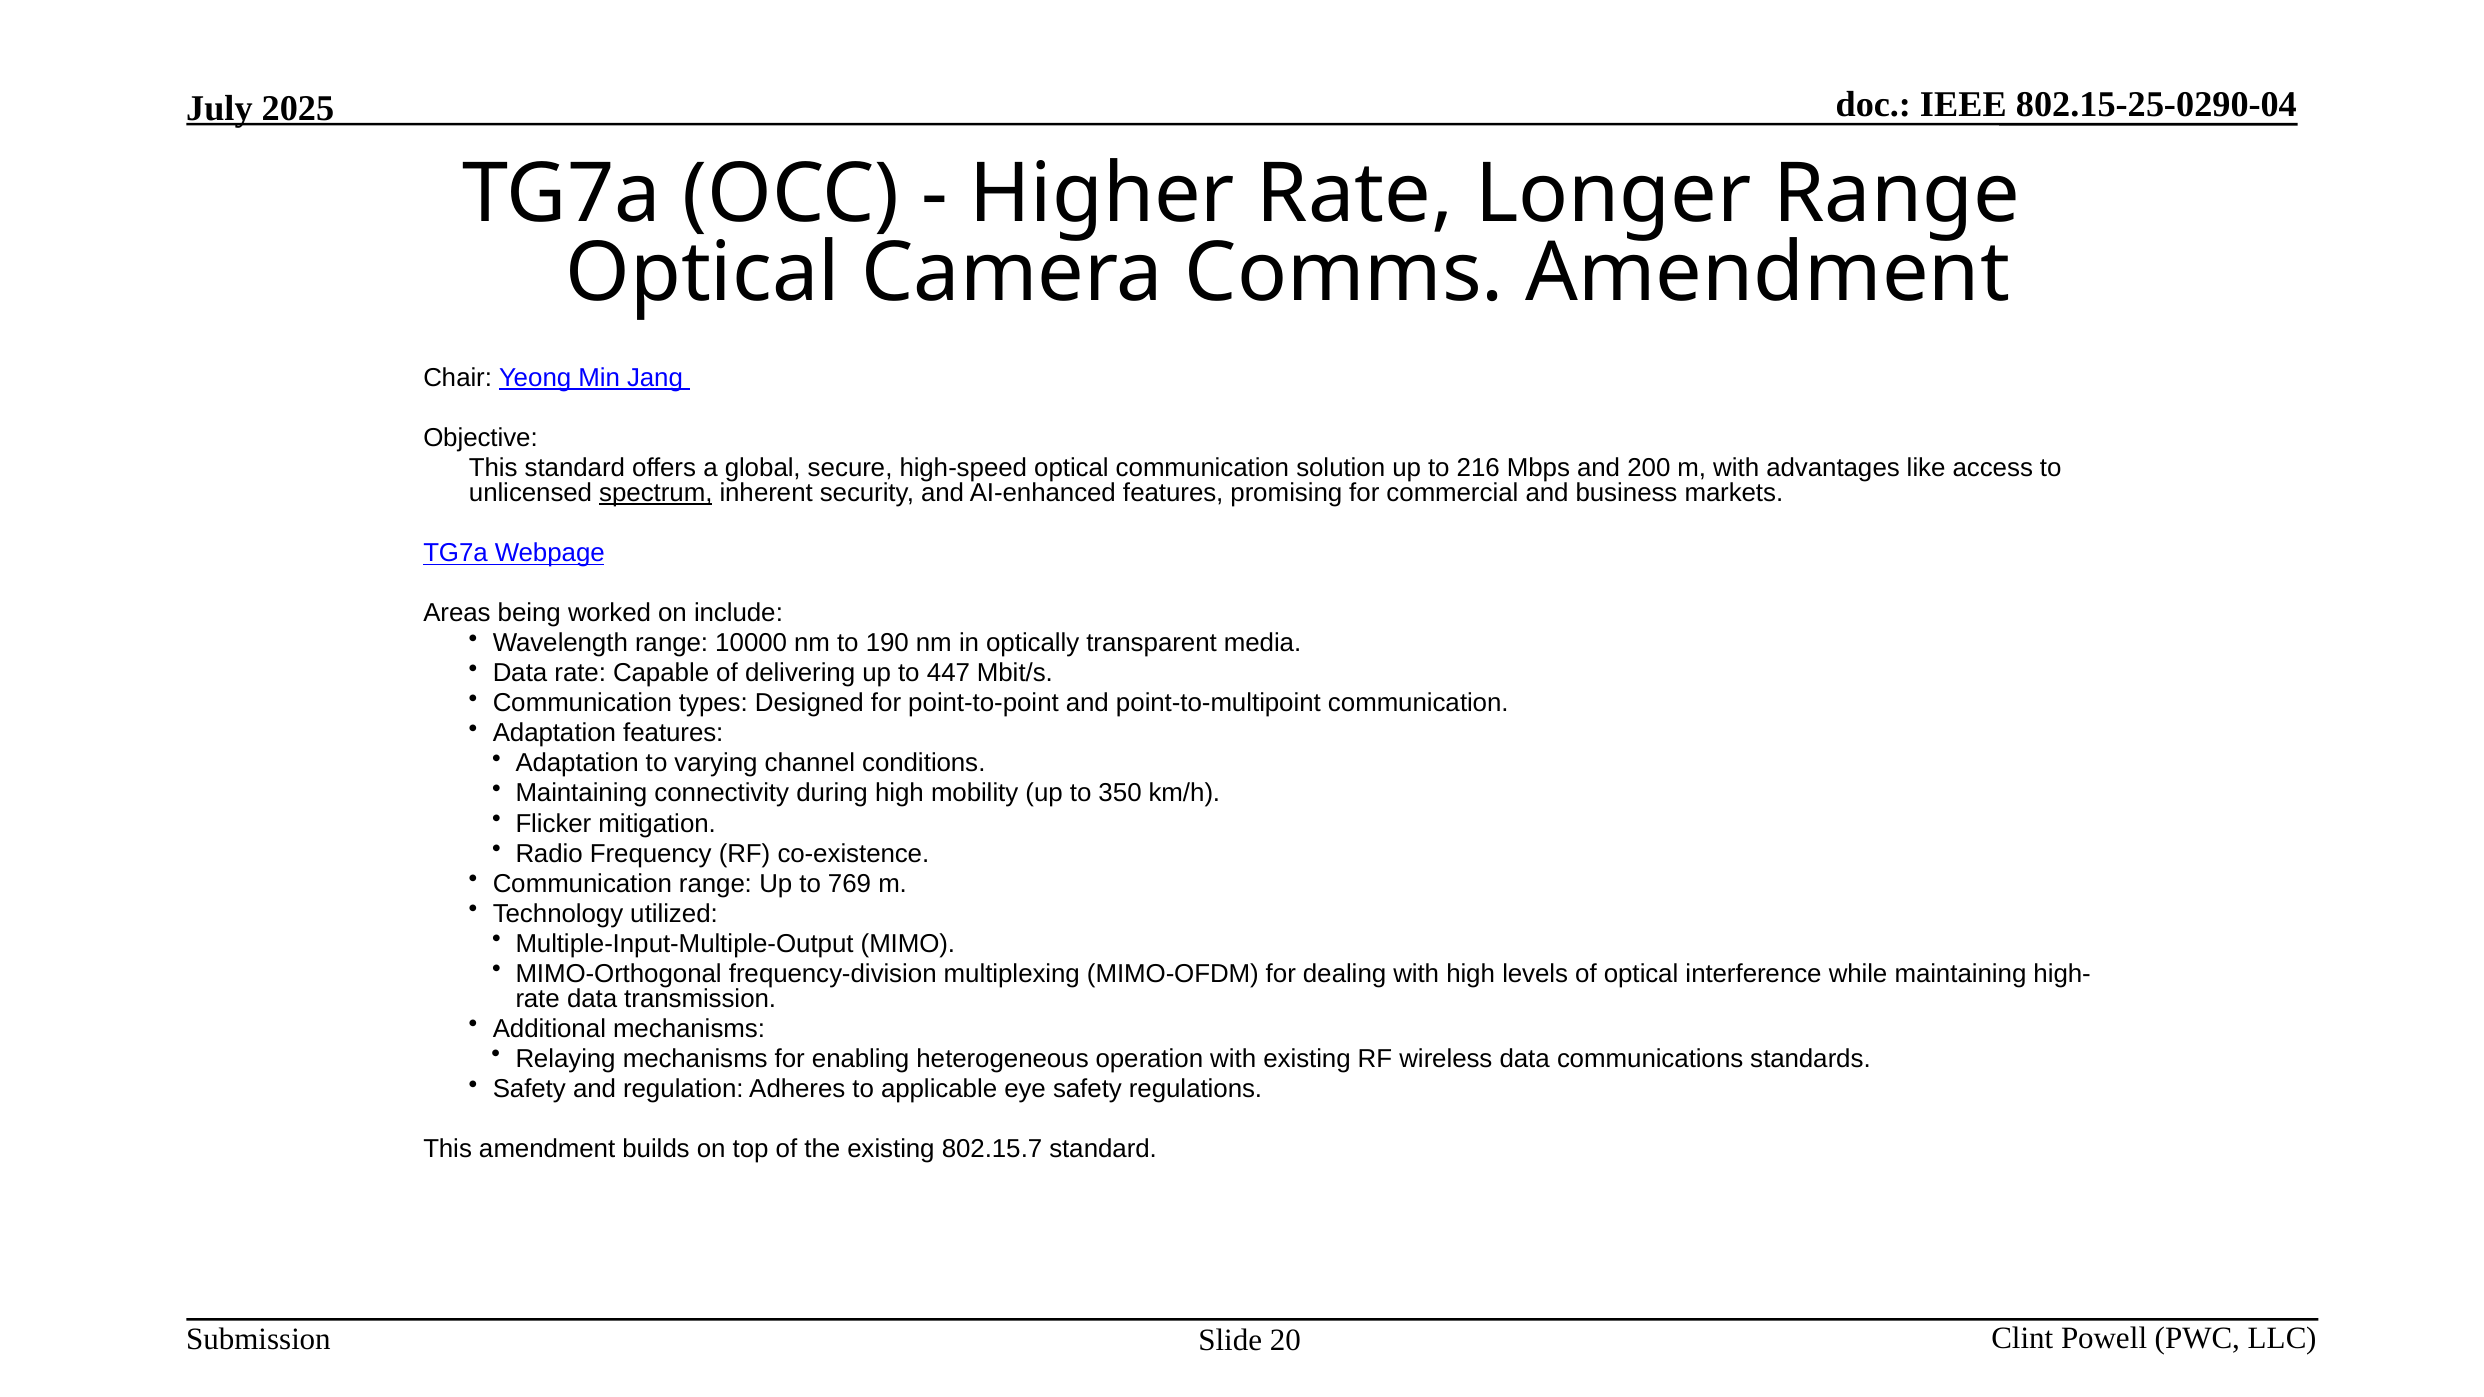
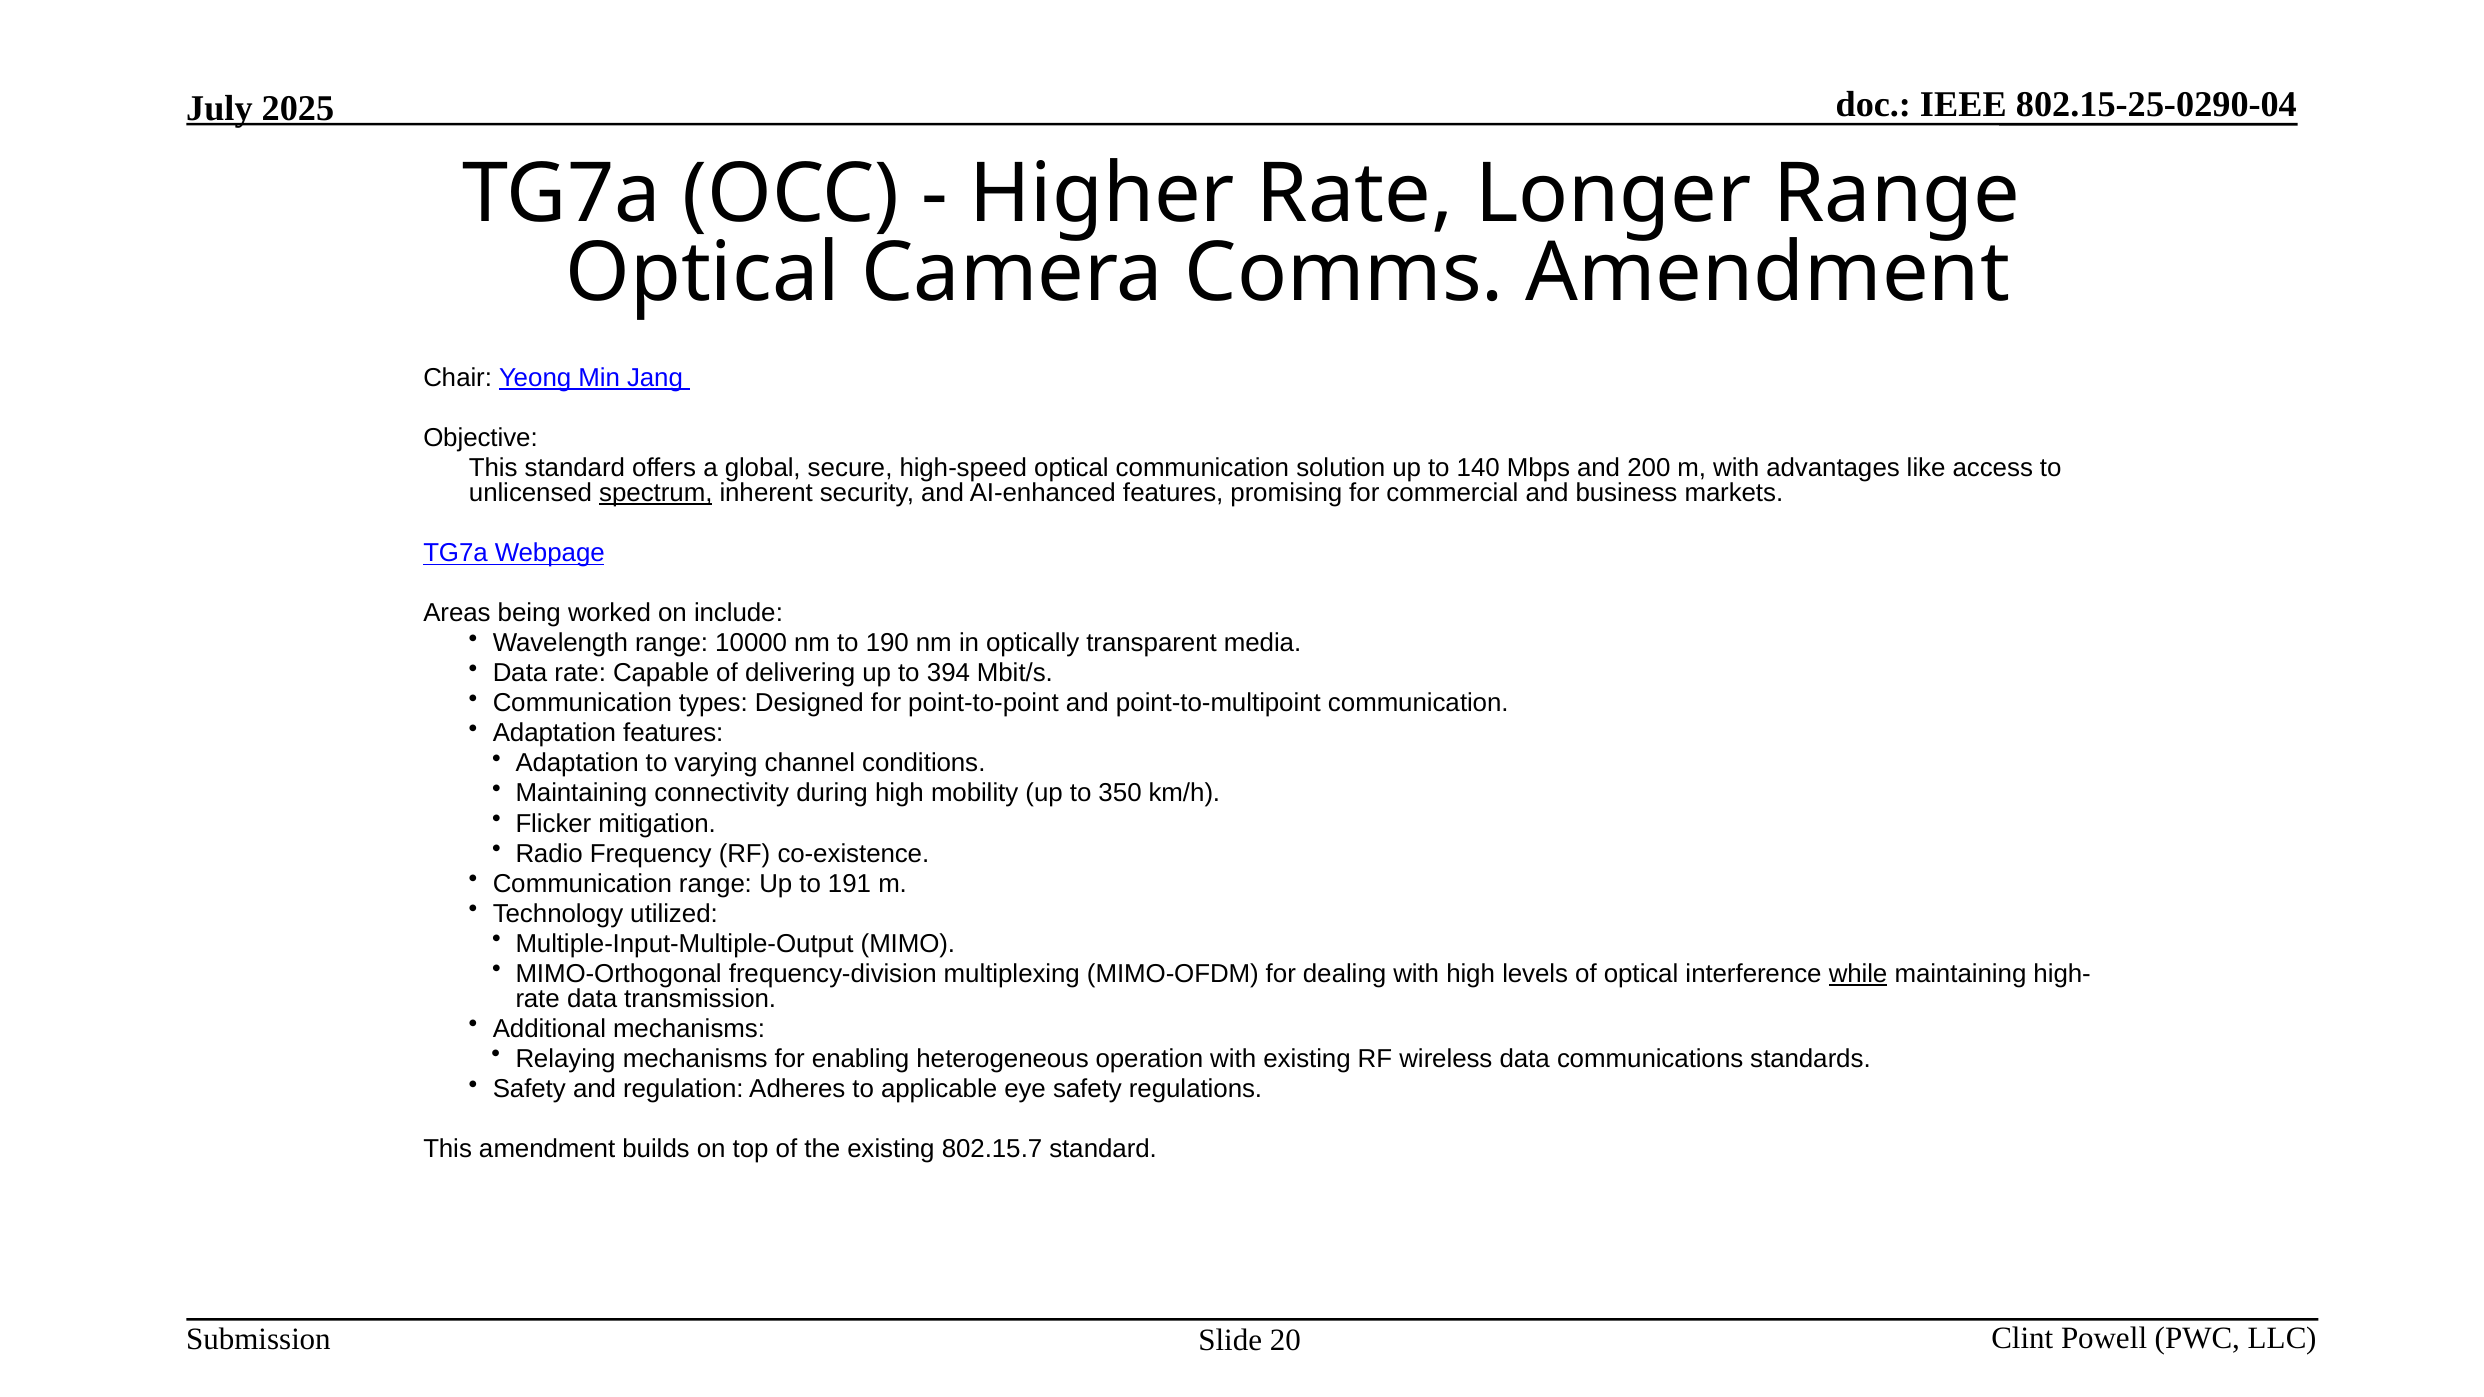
216: 216 -> 140
447: 447 -> 394
769: 769 -> 191
while underline: none -> present
